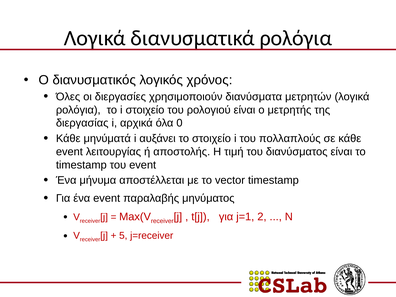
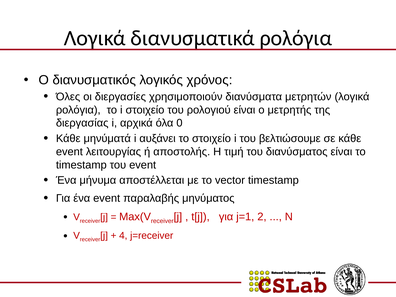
πολλαπλούς: πολλαπλούς -> βελτιώσουμε
5: 5 -> 4
